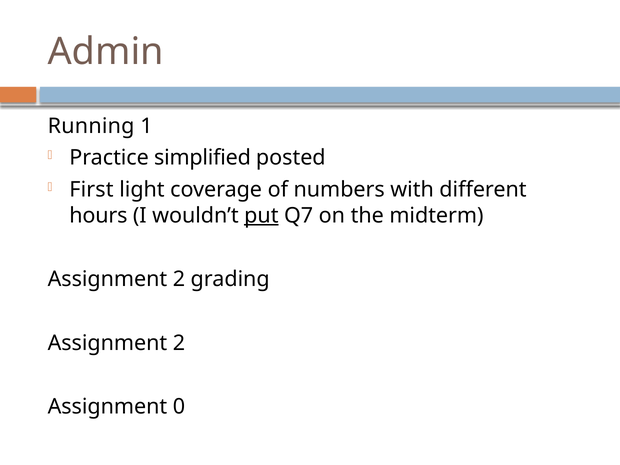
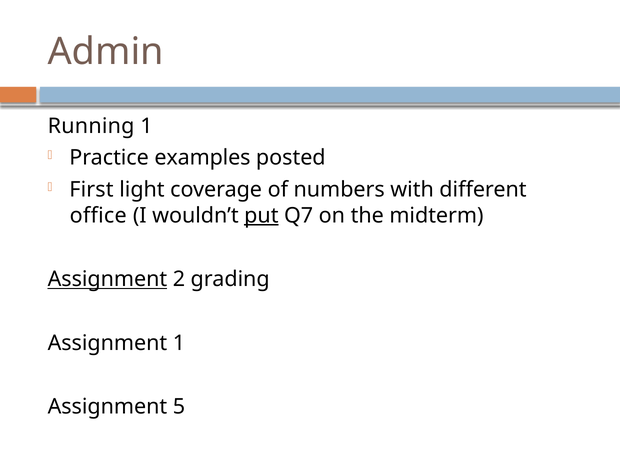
simplified: simplified -> examples
hours: hours -> office
Assignment at (107, 279) underline: none -> present
2 at (179, 343): 2 -> 1
0: 0 -> 5
